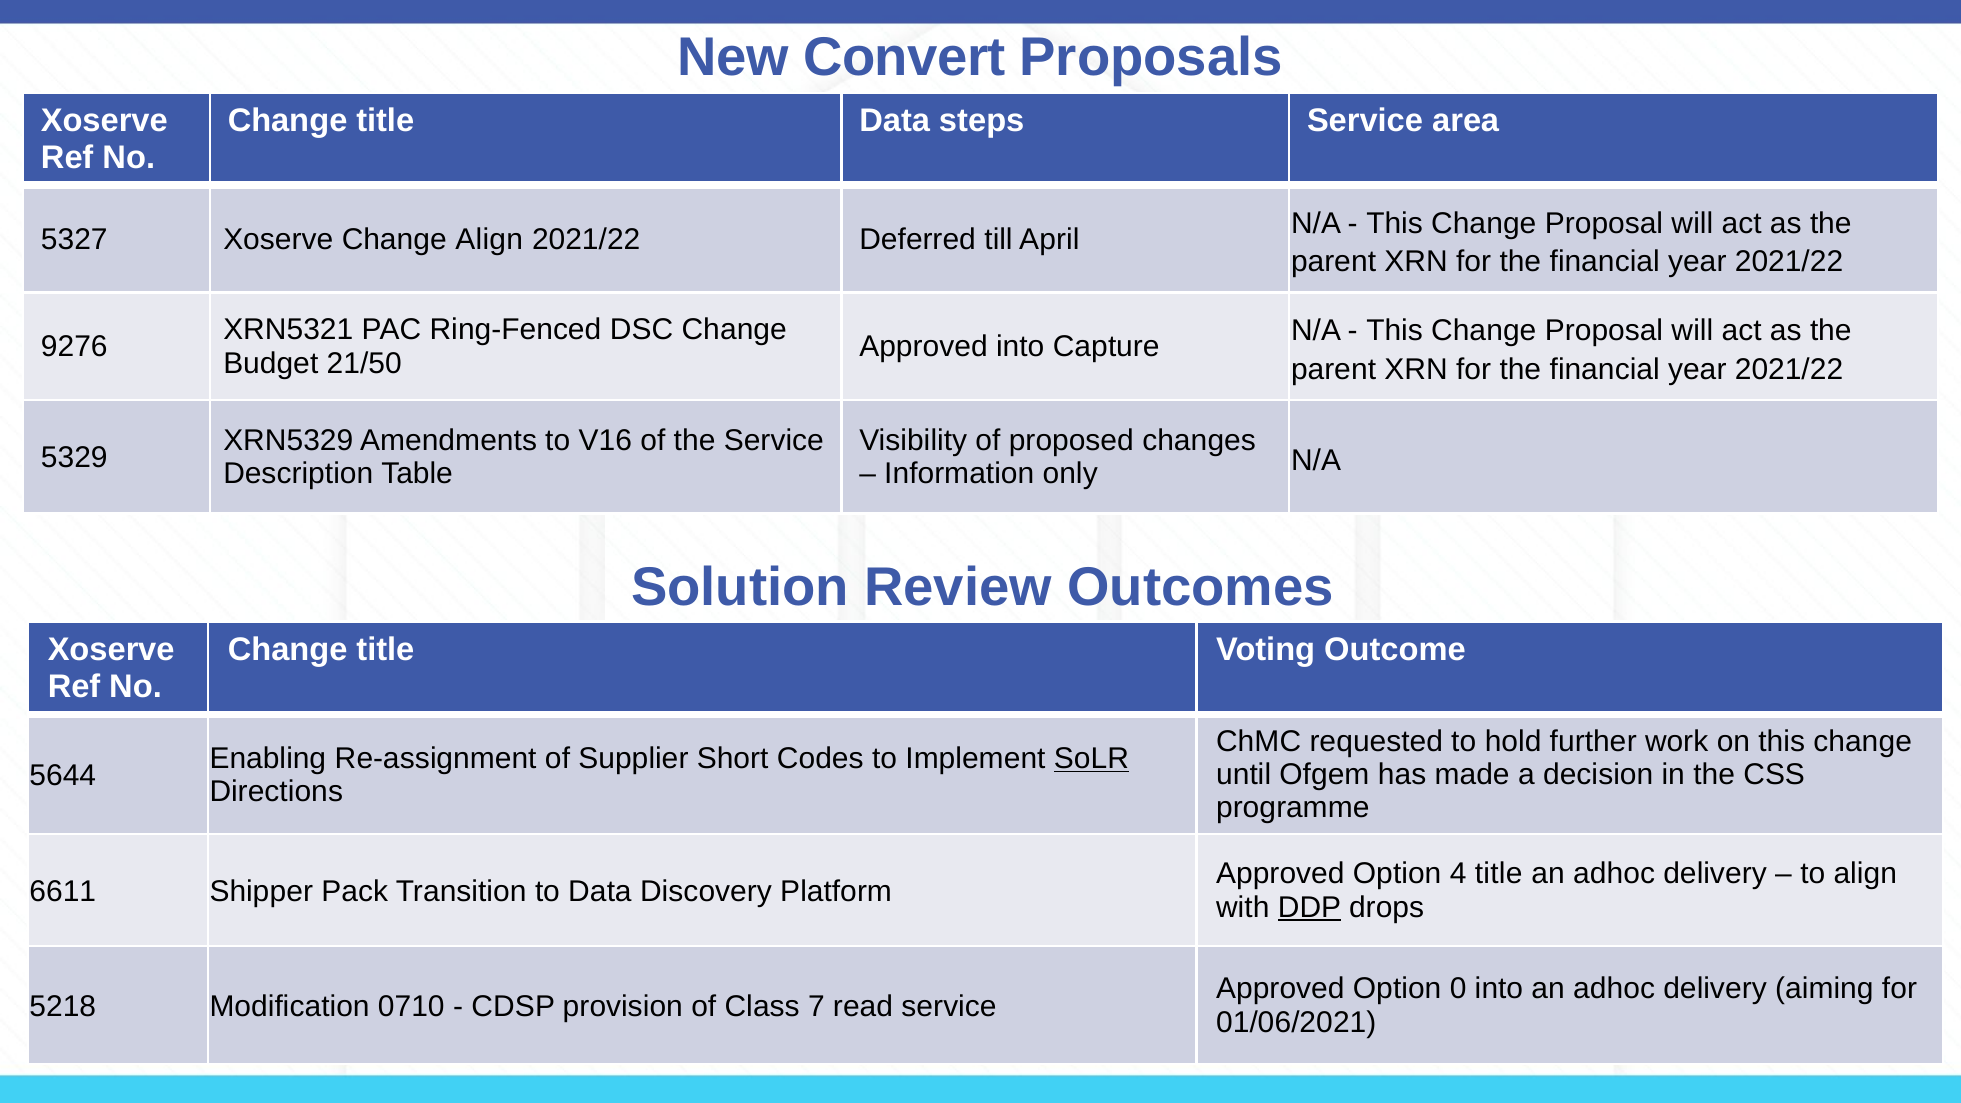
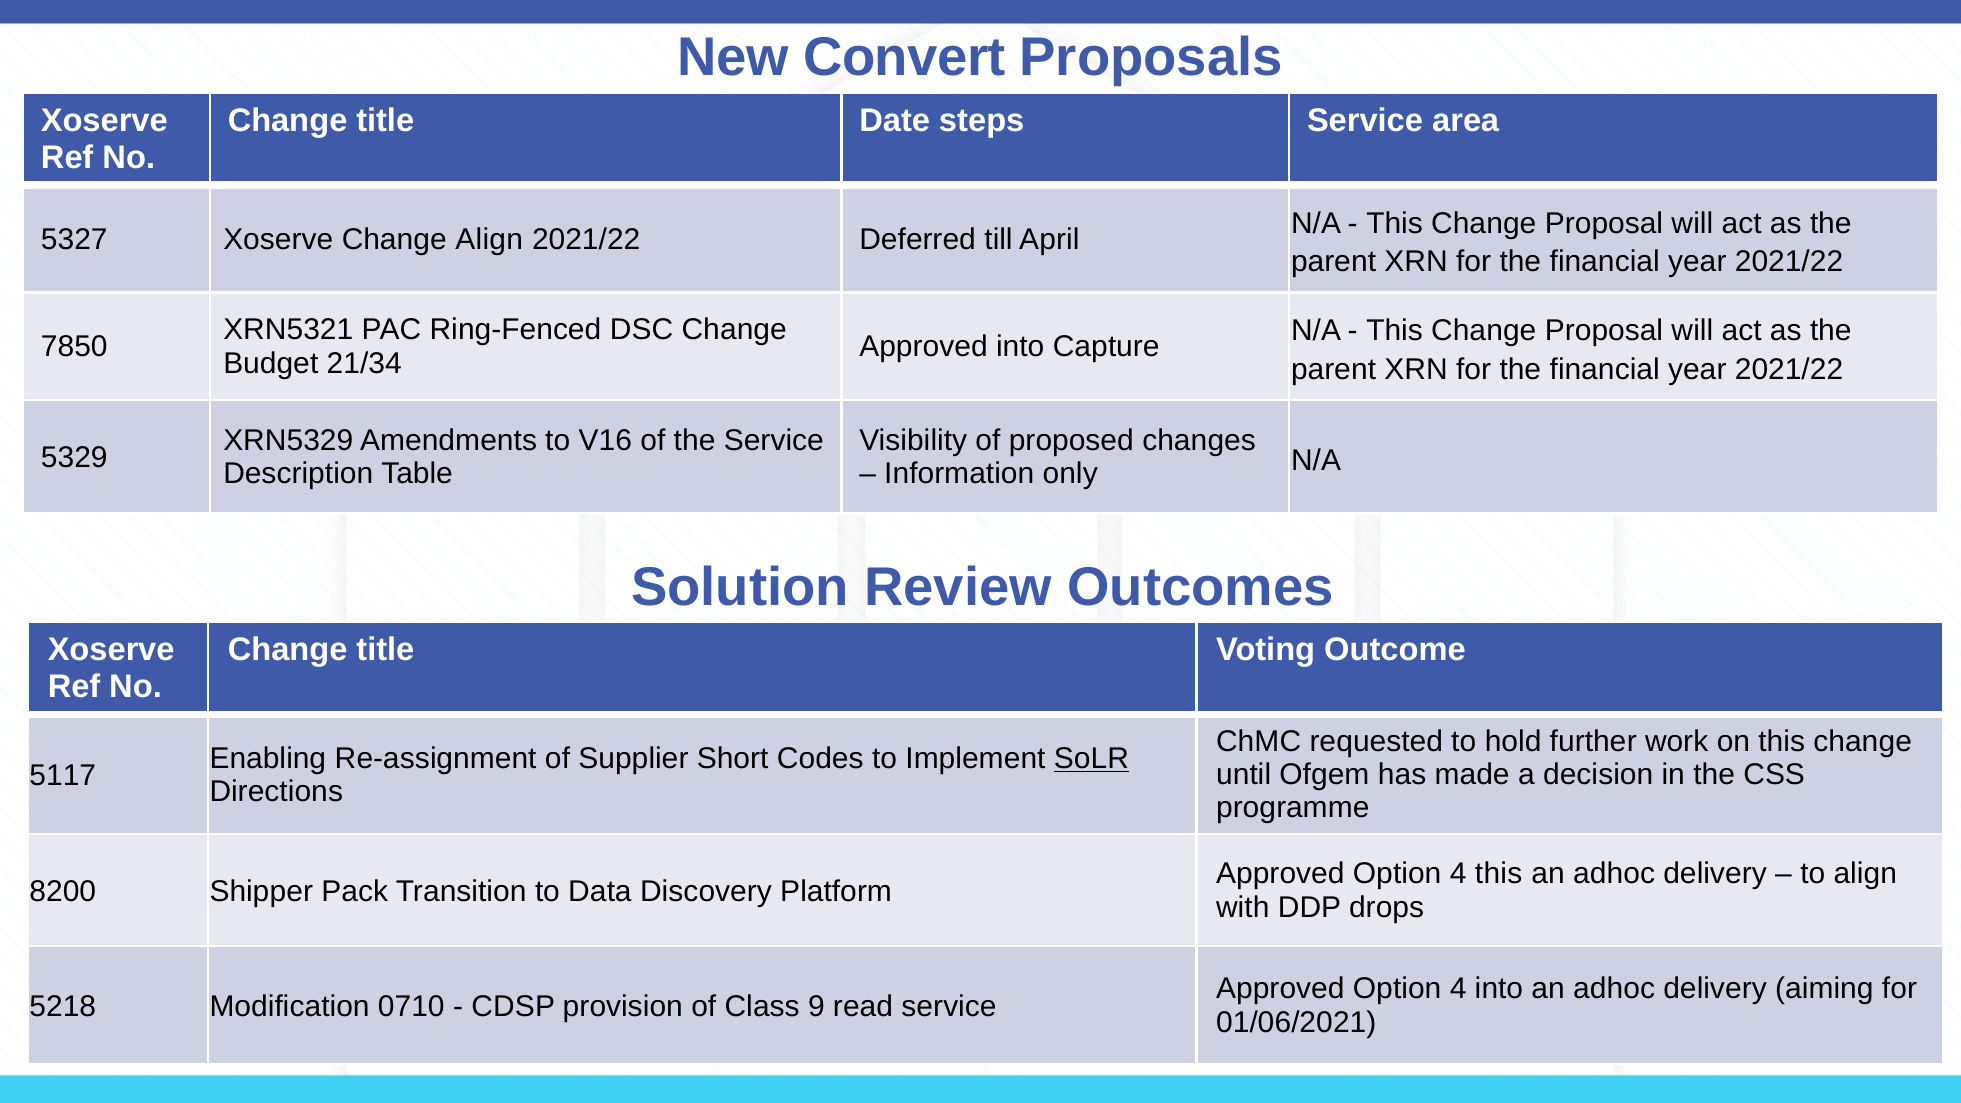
title Data: Data -> Date
9276: 9276 -> 7850
21/50: 21/50 -> 21/34
5644: 5644 -> 5117
4 title: title -> this
6611: 6611 -> 8200
DDP underline: present -> none
0 at (1458, 989): 0 -> 4
7: 7 -> 9
